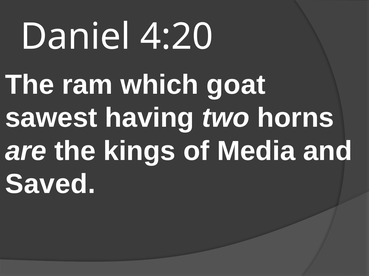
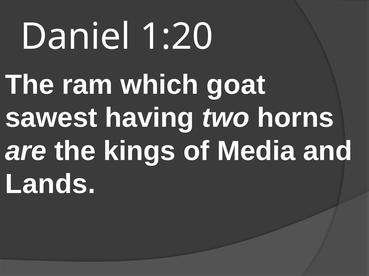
4:20: 4:20 -> 1:20
Saved: Saved -> Lands
